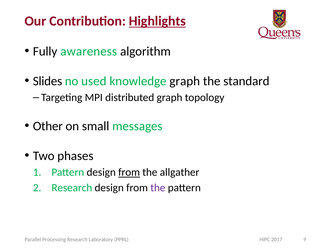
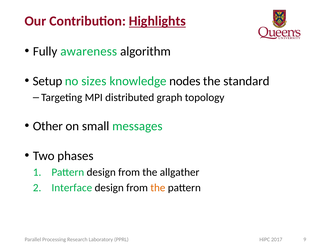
Slides: Slides -> Setup
used: used -> sizes
knowledge graph: graph -> nodes
from at (129, 172) underline: present -> none
Research at (72, 187): Research -> Interface
the at (158, 187) colour: purple -> orange
